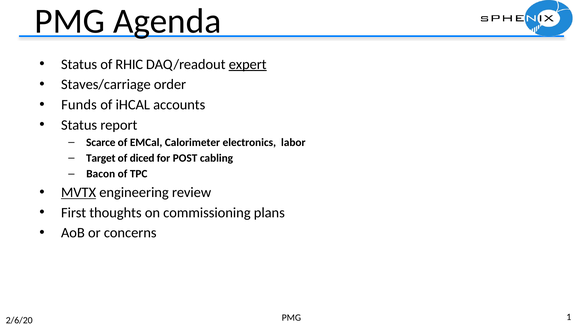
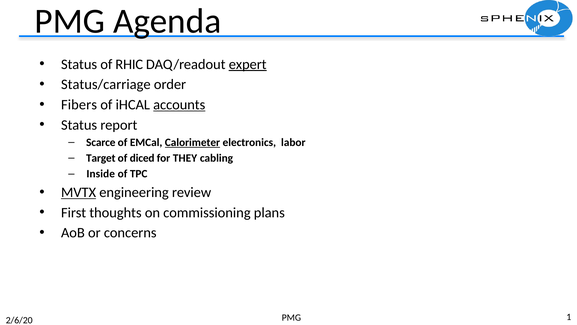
Staves/carriage: Staves/carriage -> Status/carriage
Funds: Funds -> Fibers
accounts underline: none -> present
Calorimeter underline: none -> present
POST: POST -> THEY
Bacon: Bacon -> Inside
